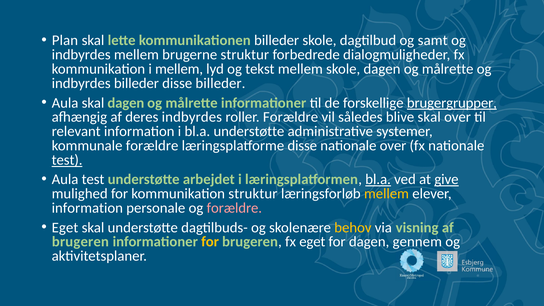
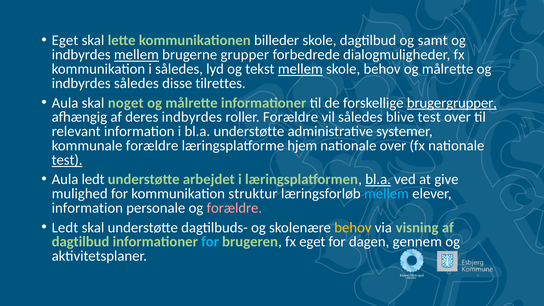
Plan at (65, 40): Plan -> Eget
mellem at (136, 55) underline: none -> present
brugerne struktur: struktur -> grupper
i mellem: mellem -> således
mellem at (300, 69) underline: none -> present
skole dagen: dagen -> behov
indbyrdes billeder: billeder -> således
disse billeder: billeder -> tilrettes
skal dagen: dagen -> noget
blive skal: skal -> test
læringsplatforme disse: disse -> hjem
Aula test: test -> ledt
give underline: present -> none
mellem at (386, 194) colour: yellow -> light blue
Eget at (65, 227): Eget -> Ledt
brugeren at (80, 242): brugeren -> dagtilbud
for at (210, 242) colour: yellow -> light blue
